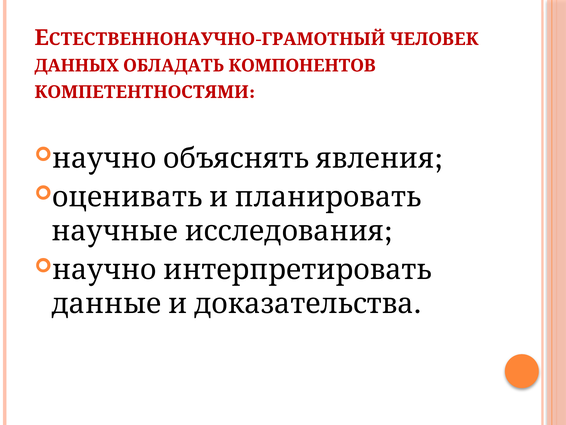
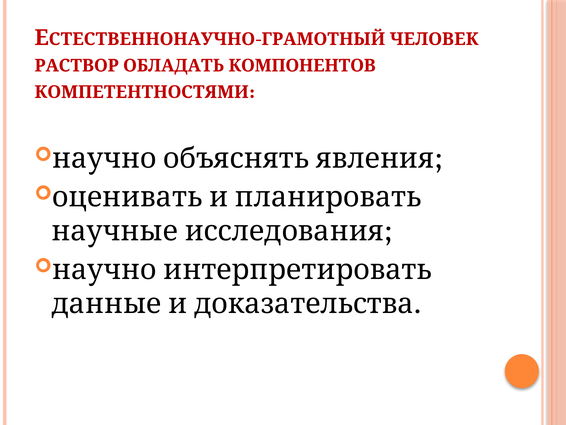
ДАННЫХ: ДАННЫХ -> РАСТВОР
